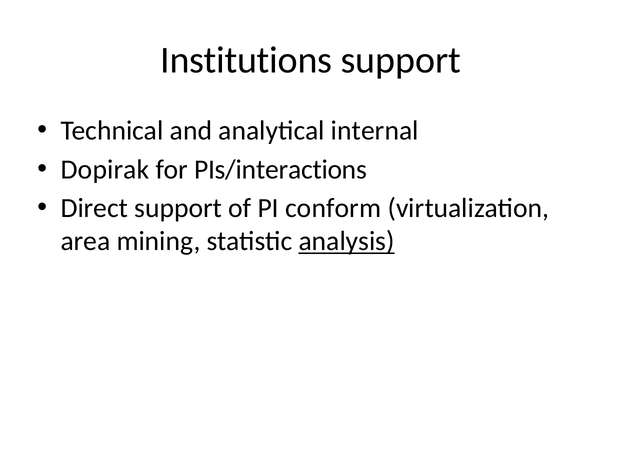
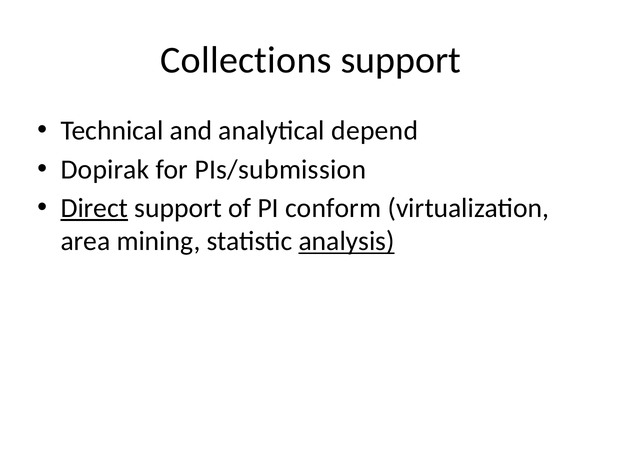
Institutions: Institutions -> Collections
internal: internal -> depend
PIs/interactions: PIs/interactions -> PIs/submission
Direct underline: none -> present
